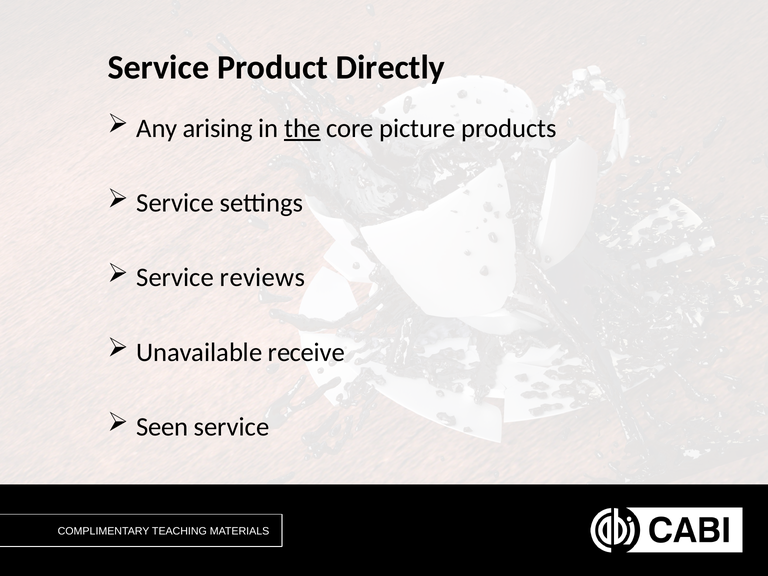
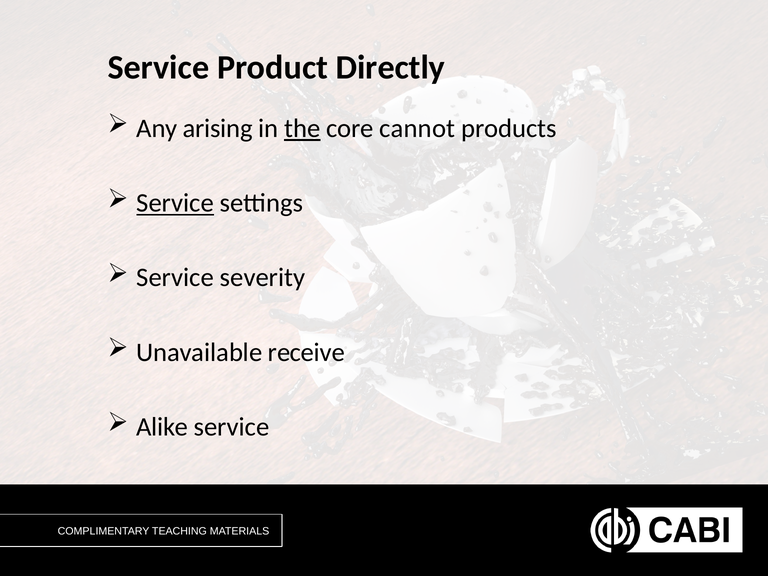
picture: picture -> cannot
Service at (175, 203) underline: none -> present
reviews: reviews -> severity
Seen: Seen -> Alike
